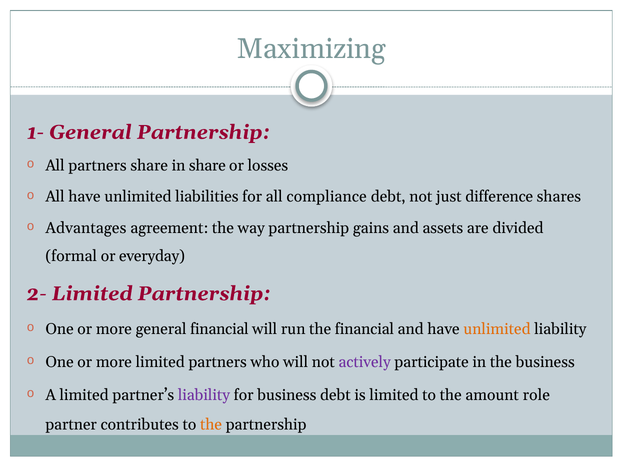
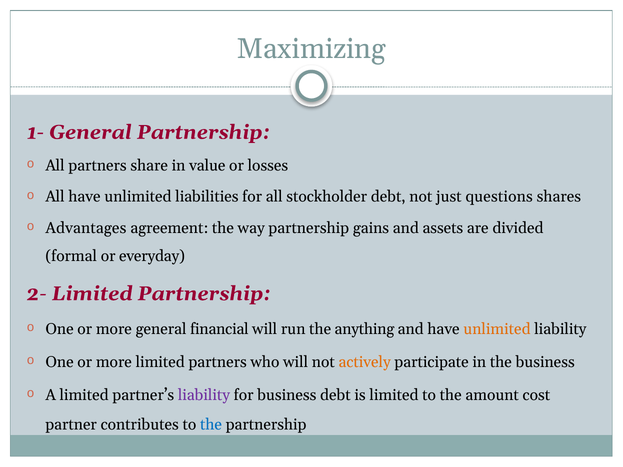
in share: share -> value
compliance: compliance -> stockholder
difference: difference -> questions
the financial: financial -> anything
actively colour: purple -> orange
role: role -> cost
the at (211, 425) colour: orange -> blue
